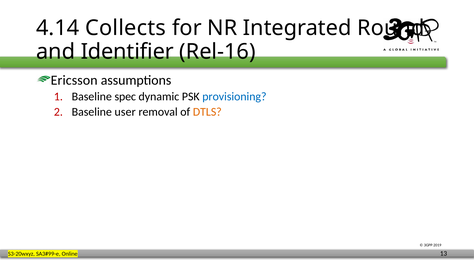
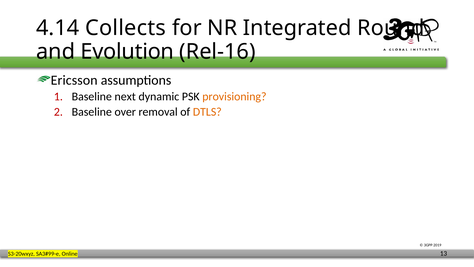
Identifier: Identifier -> Evolution
spec: spec -> next
provisioning colour: blue -> orange
user: user -> over
